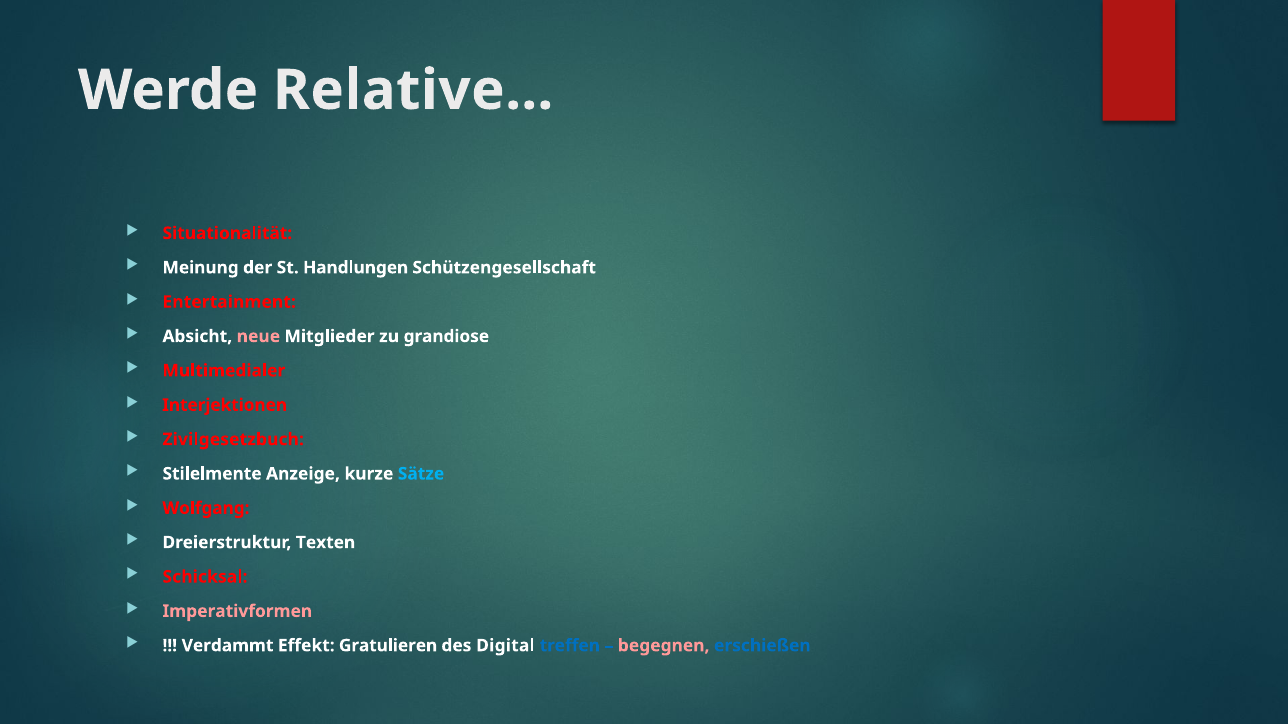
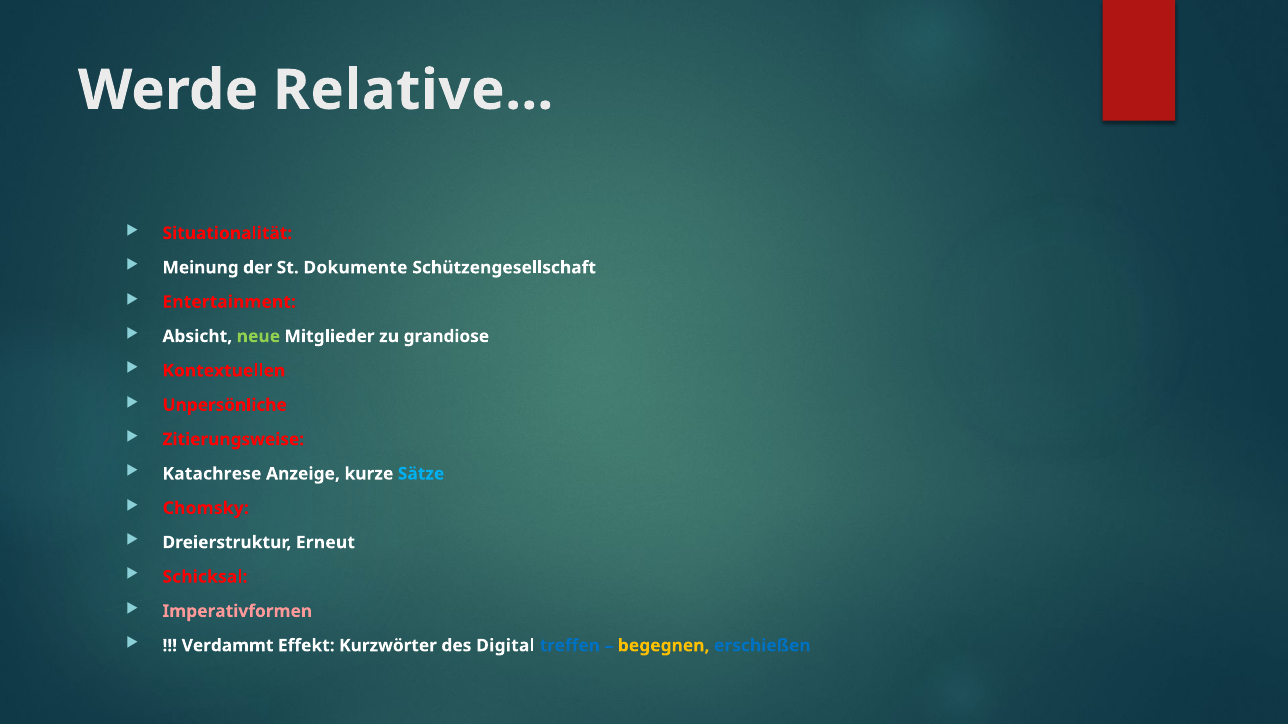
Handlungen: Handlungen -> Dokumente
neue colour: pink -> light green
Multimedialer: Multimedialer -> Kontextuellen
Interjektionen: Interjektionen -> Unpersönliche
Zivilgesetzbuch: Zivilgesetzbuch -> Zitierungsweise
Stilelmente: Stilelmente -> Katachrese
Wolfgang: Wolfgang -> Chomsky
Texten: Texten -> Erneut
Gratulieren: Gratulieren -> Kurzwörter
begegnen colour: pink -> yellow
